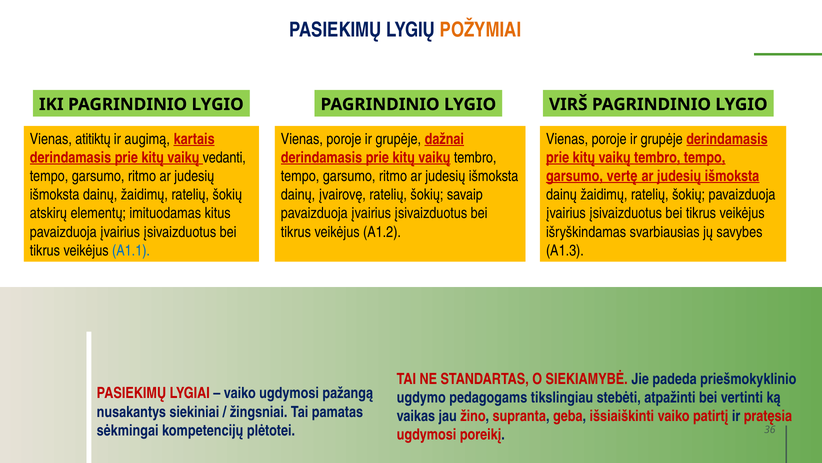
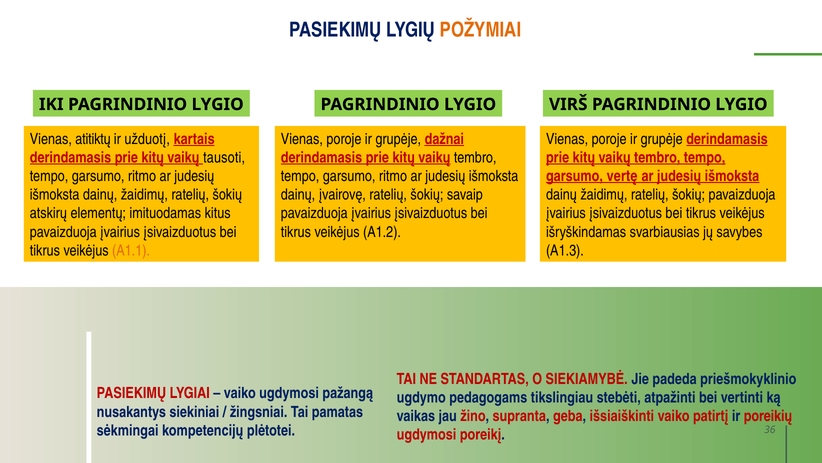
augimą: augimą -> užduotį
vedanti: vedanti -> tausoti
A1.1 colour: blue -> orange
pratęsia: pratęsia -> poreikių
